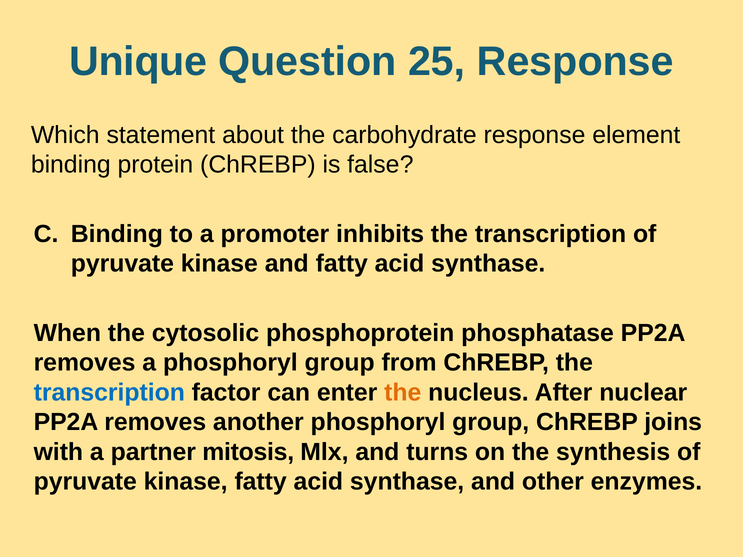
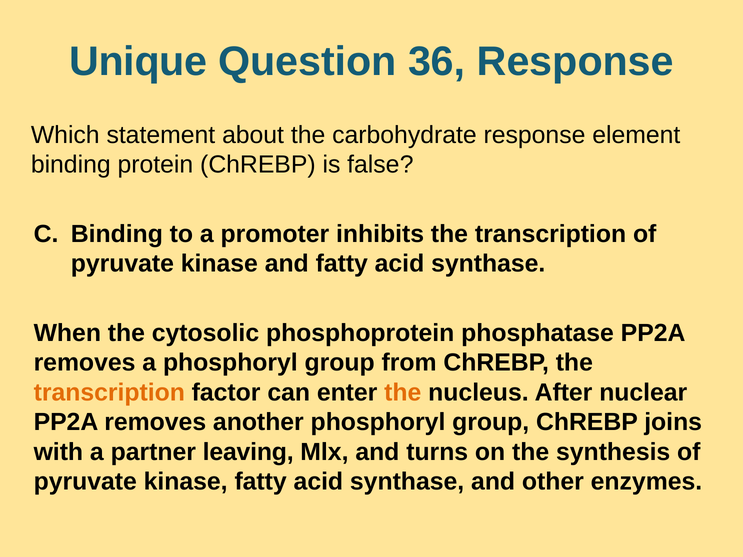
25: 25 -> 36
transcription at (109, 393) colour: blue -> orange
mitosis: mitosis -> leaving
